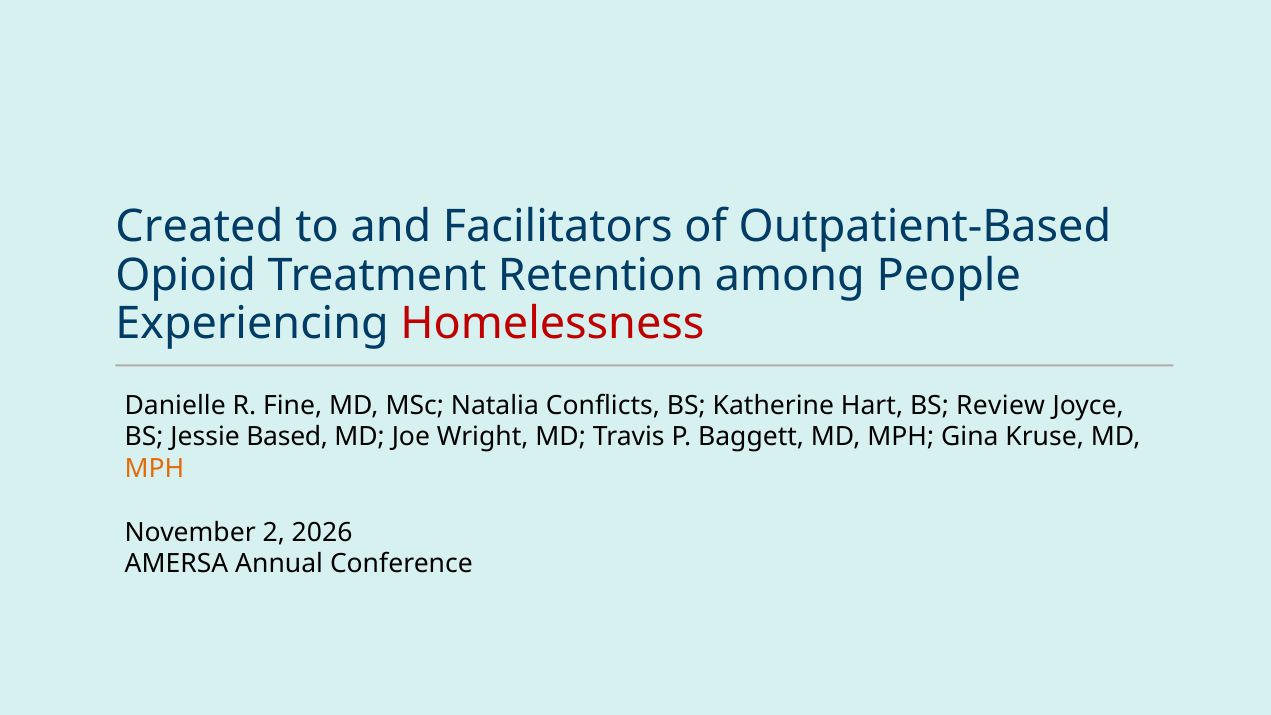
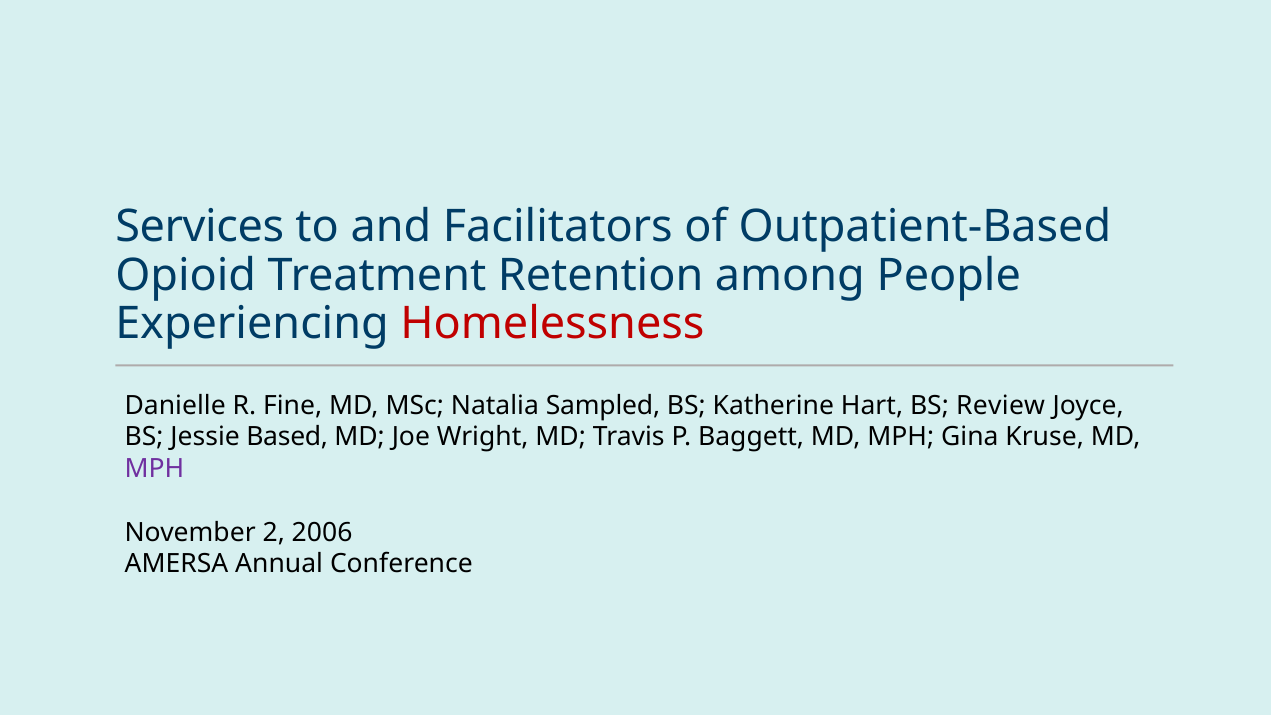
Created: Created -> Services
Conflicts: Conflicts -> Sampled
MPH at (155, 469) colour: orange -> purple
2026: 2026 -> 2006
